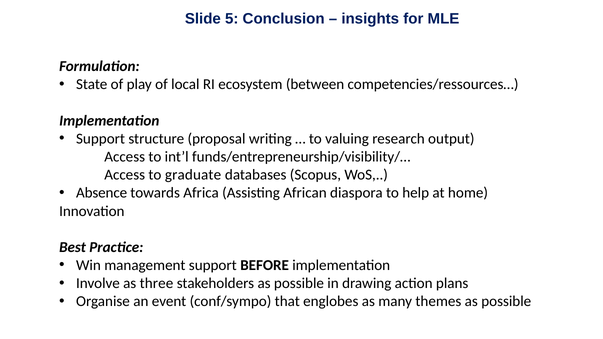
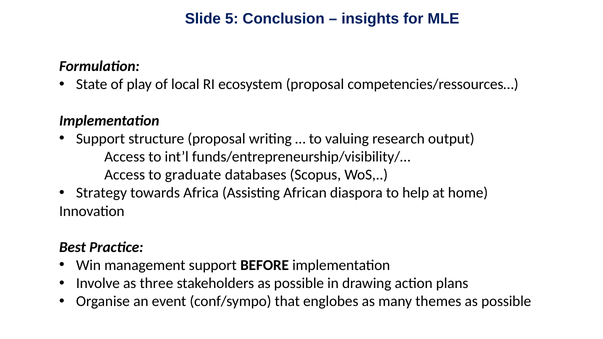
ecosystem between: between -> proposal
Absence: Absence -> Strategy
